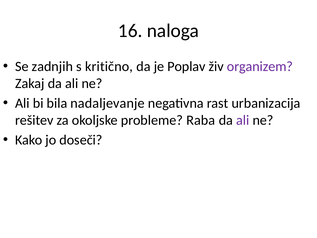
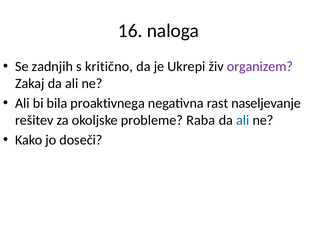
Poplav: Poplav -> Ukrepi
nadaljevanje: nadaljevanje -> proaktivnega
urbanizacija: urbanizacija -> naseljevanje
ali at (243, 120) colour: purple -> blue
